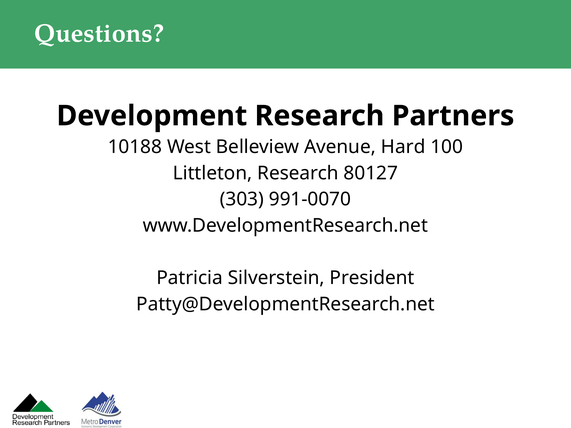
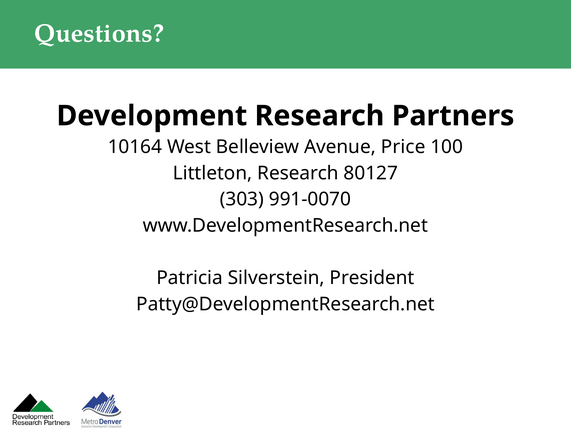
10188: 10188 -> 10164
Hard: Hard -> Price
